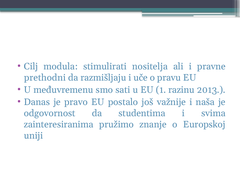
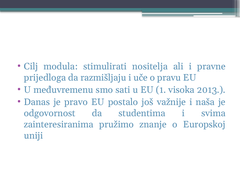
prethodni: prethodni -> prijedloga
razinu: razinu -> visoka
